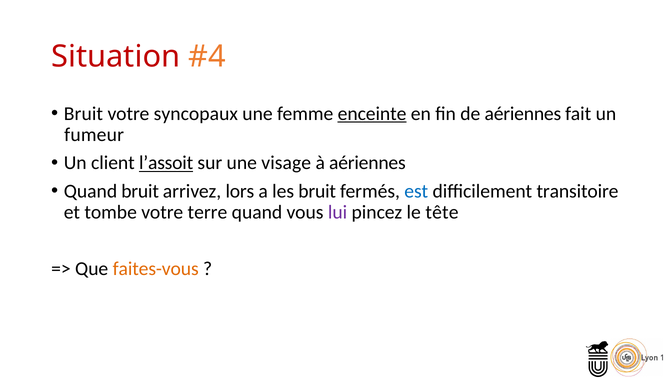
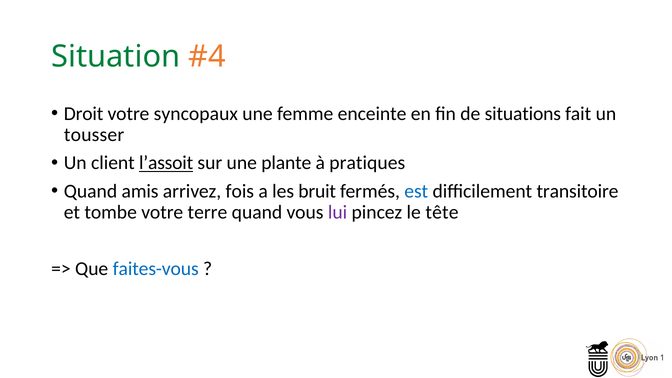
Situation colour: red -> green
Bruit at (83, 114): Bruit -> Droit
enceinte underline: present -> none
de aériennes: aériennes -> situations
fumeur: fumeur -> tousser
visage: visage -> plante
à aériennes: aériennes -> pratiques
Quand bruit: bruit -> amis
lors: lors -> fois
faites-vous colour: orange -> blue
